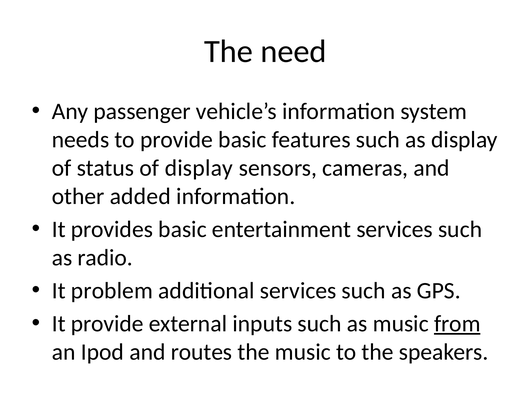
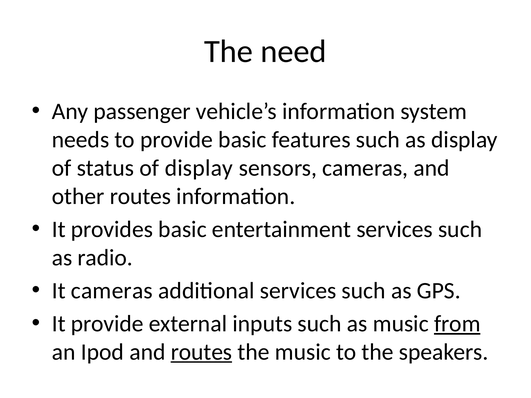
other added: added -> routes
It problem: problem -> cameras
routes at (202, 352) underline: none -> present
